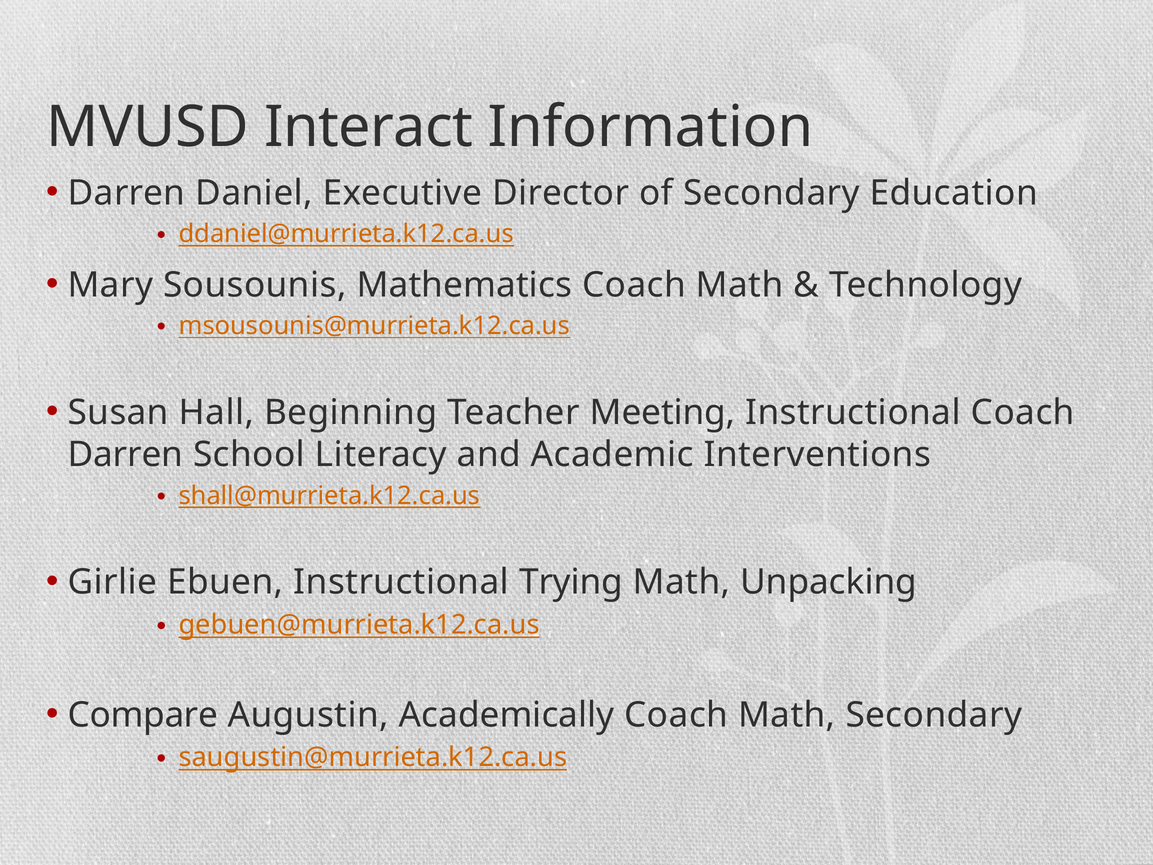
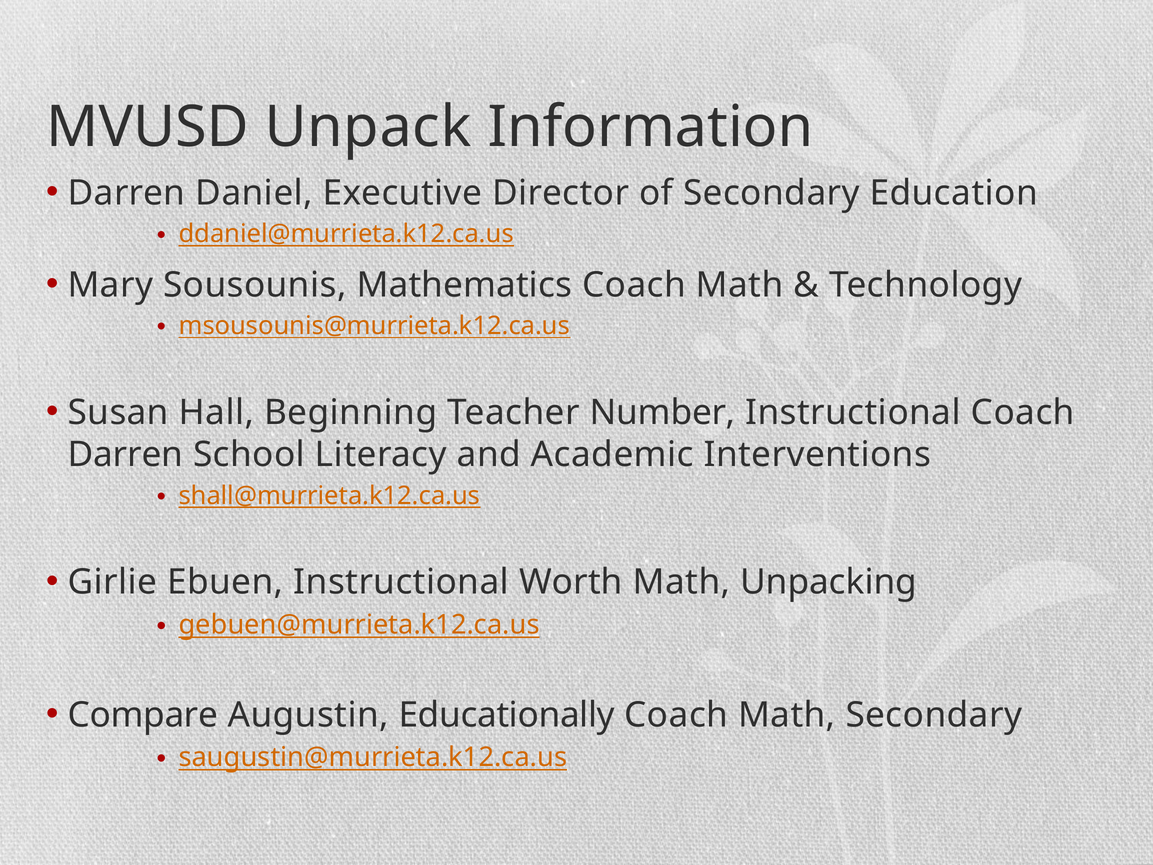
Interact: Interact -> Unpack
Meeting: Meeting -> Number
Trying: Trying -> Worth
Academically: Academically -> Educationally
